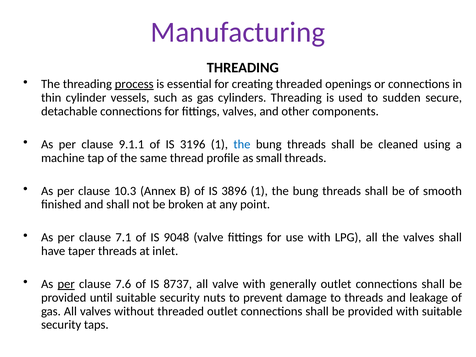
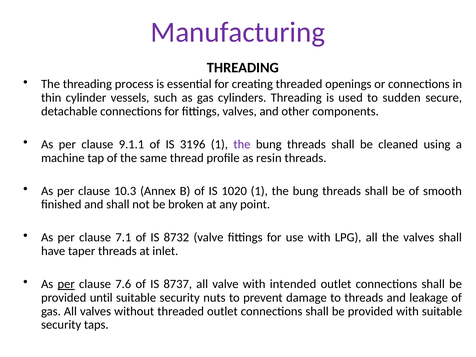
process underline: present -> none
the at (242, 144) colour: blue -> purple
small: small -> resin
3896: 3896 -> 1020
9048: 9048 -> 8732
generally: generally -> intended
